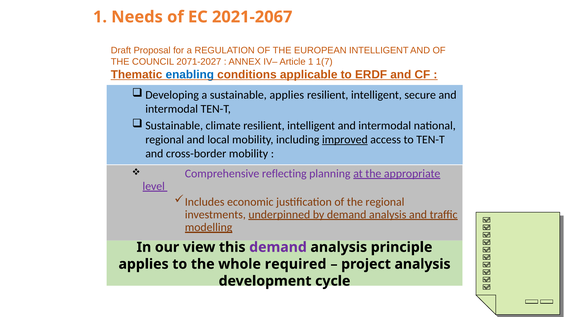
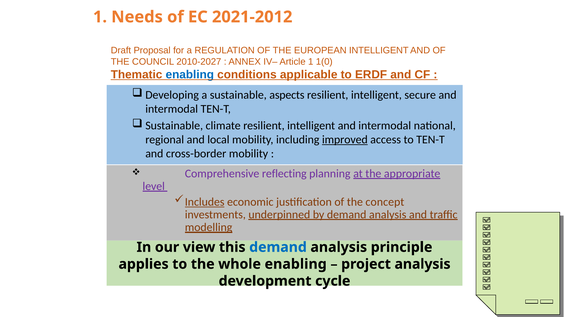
2021-2067: 2021-2067 -> 2021-2012
2071-2027: 2071-2027 -> 2010-2027
1(7: 1(7 -> 1(0
sustainable applies: applies -> aspects
Includes underline: none -> present
the regional: regional -> concept
demand at (278, 247) colour: purple -> blue
whole required: required -> enabling
